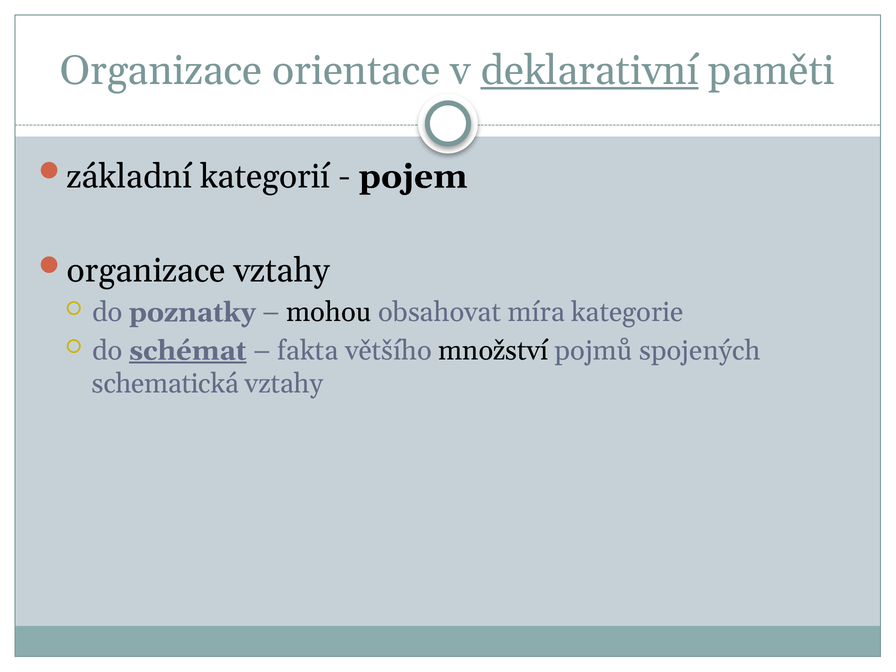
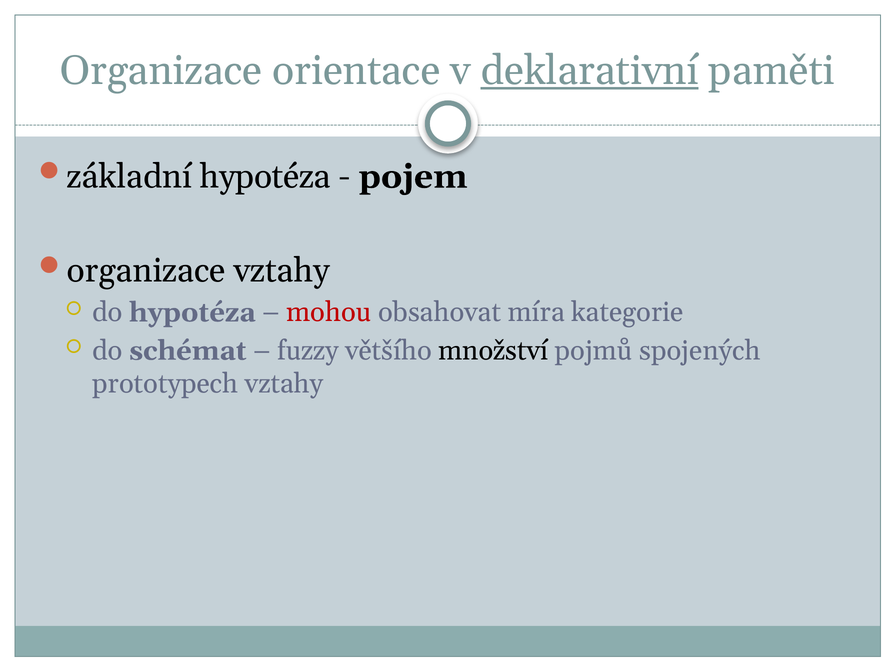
základní kategorií: kategorií -> hypotéza
do poznatky: poznatky -> hypotéza
mohou colour: black -> red
schémat underline: present -> none
fakta: fakta -> fuzzy
schematická: schematická -> prototypech
